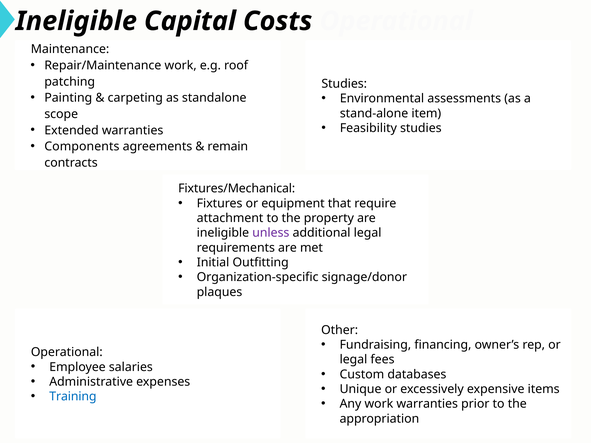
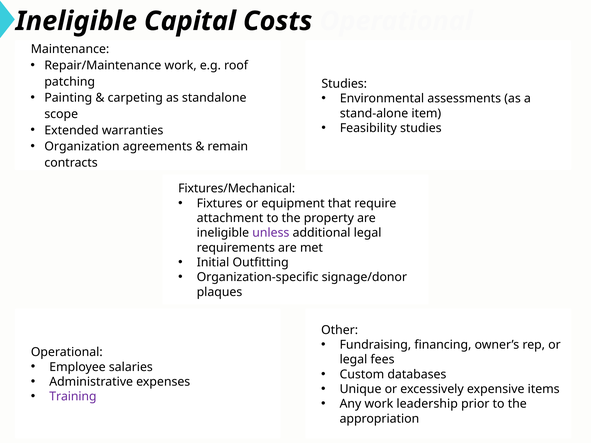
Components: Components -> Organization
Training colour: blue -> purple
work warranties: warranties -> leadership
